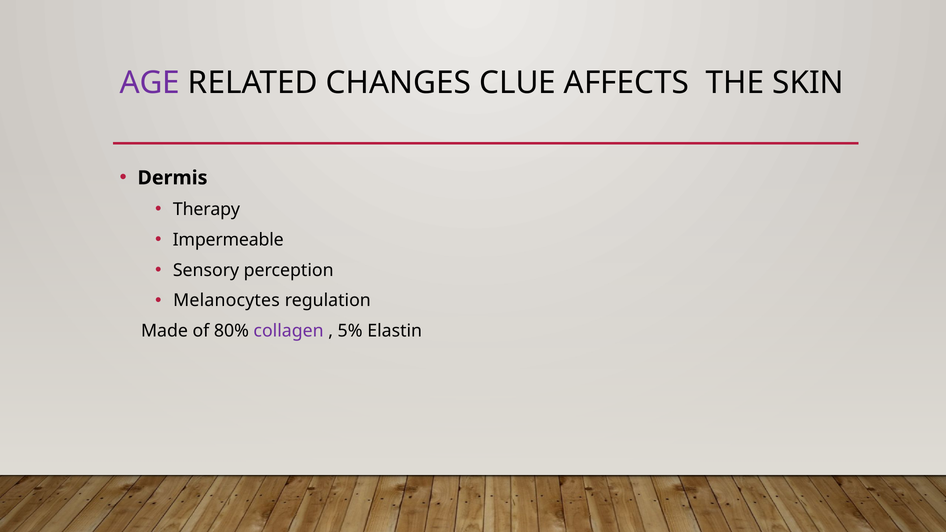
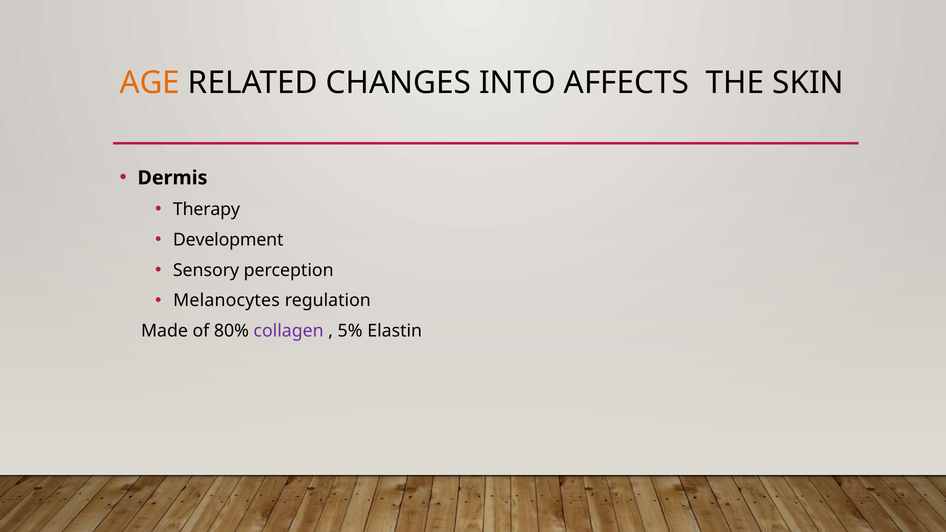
AGE colour: purple -> orange
CLUE: CLUE -> INTO
Impermeable: Impermeable -> Development
